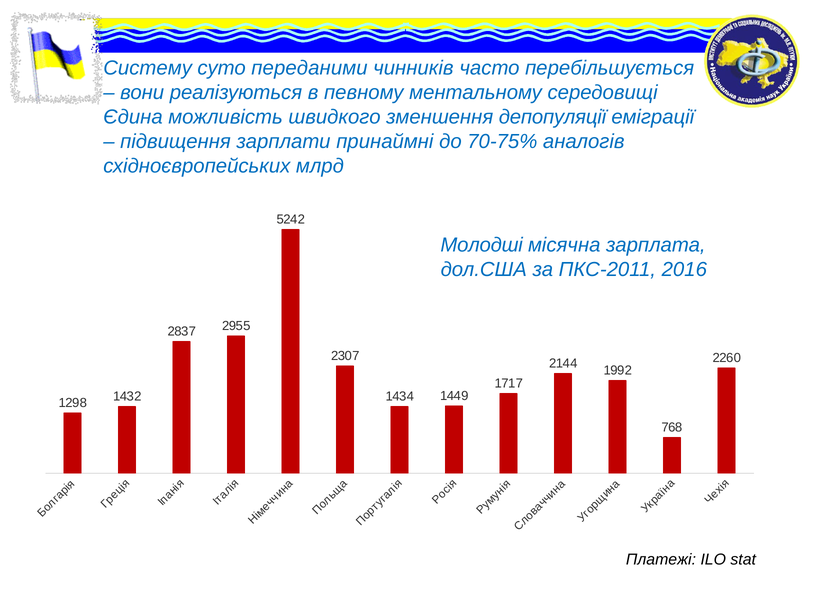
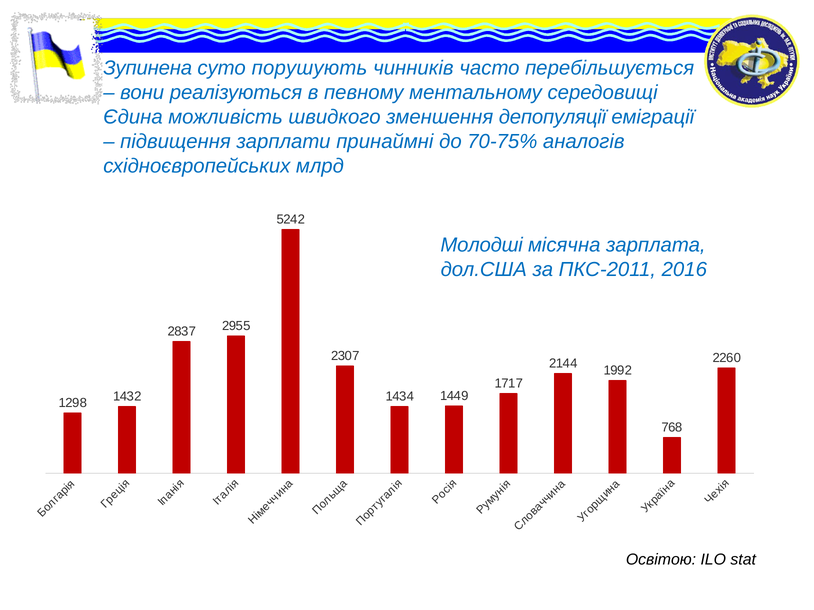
Систему: Систему -> Зупинена
переданими: переданими -> порушують
Платежі: Платежі -> Освітою
